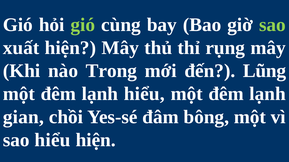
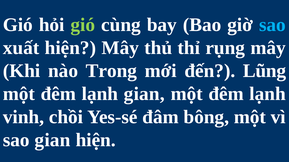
sao at (272, 25) colour: light green -> light blue
lạnh hiểu: hiểu -> gian
gian: gian -> vinh
sao hiểu: hiểu -> gian
